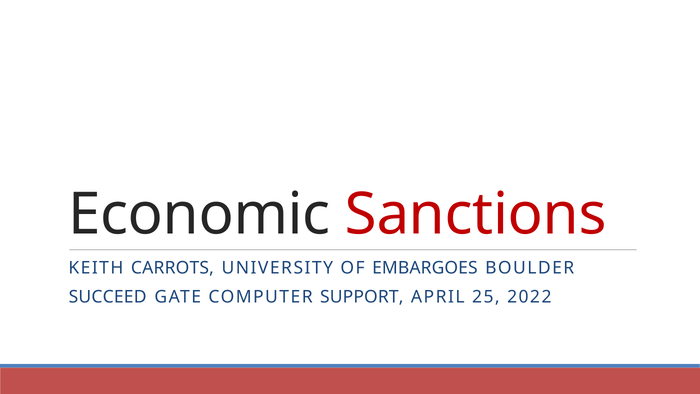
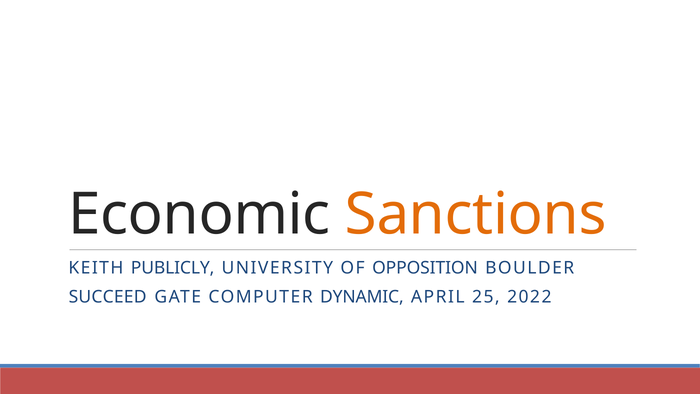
Sanctions colour: red -> orange
CARROTS: CARROTS -> PUBLICLY
EMBARGOES: EMBARGOES -> OPPOSITION
SUPPORT: SUPPORT -> DYNAMIC
